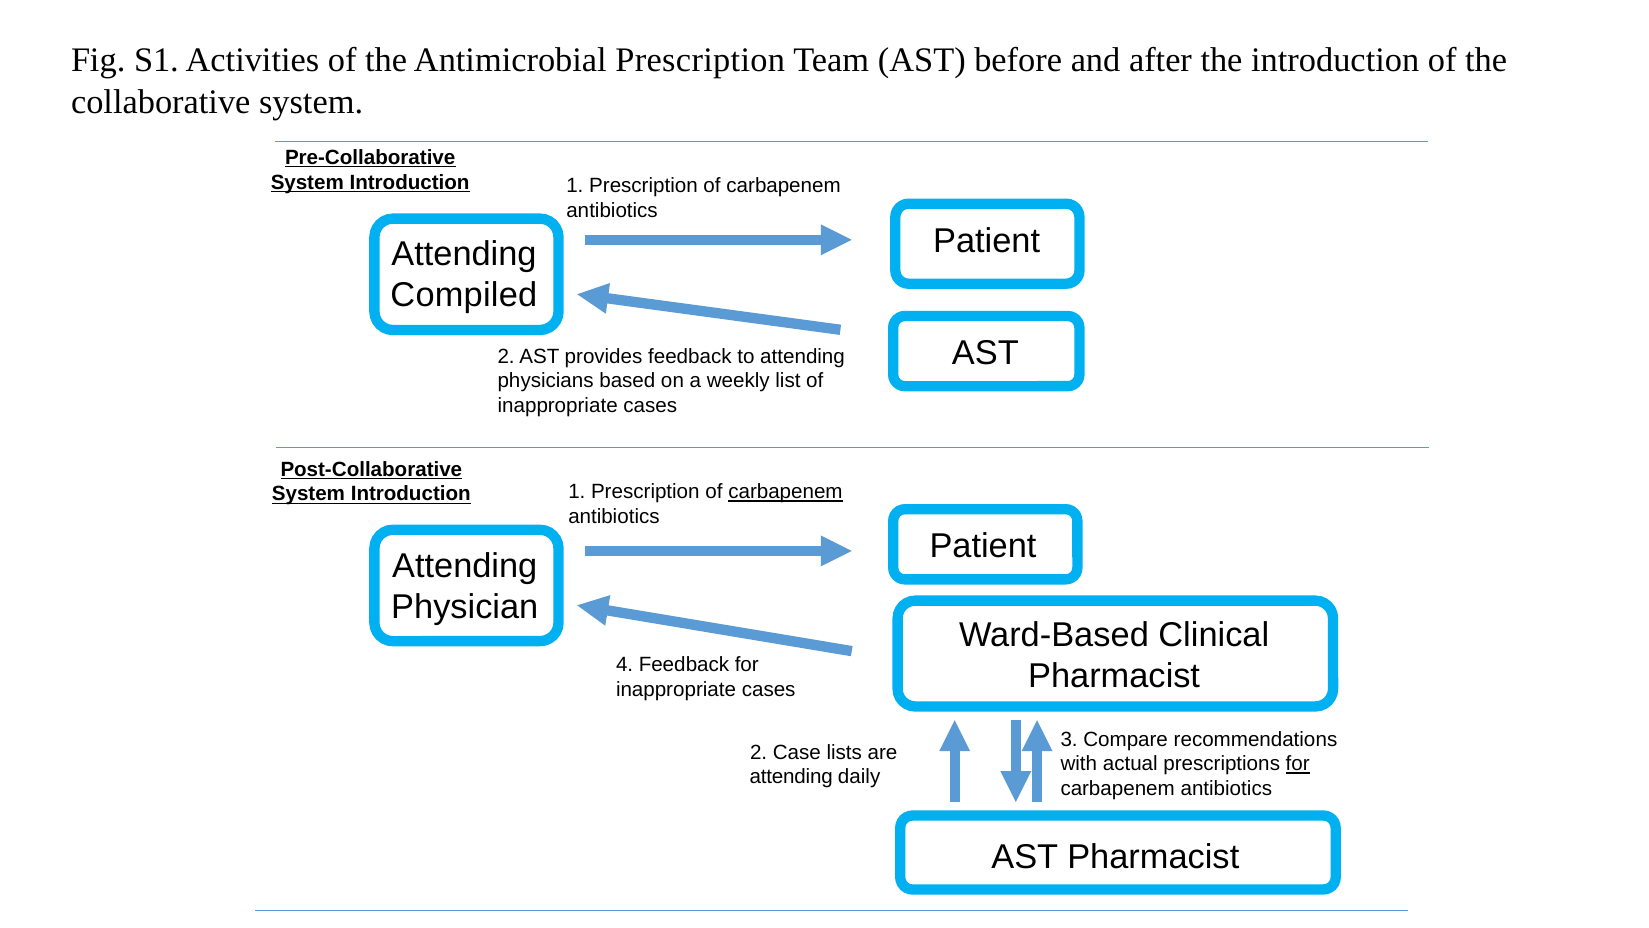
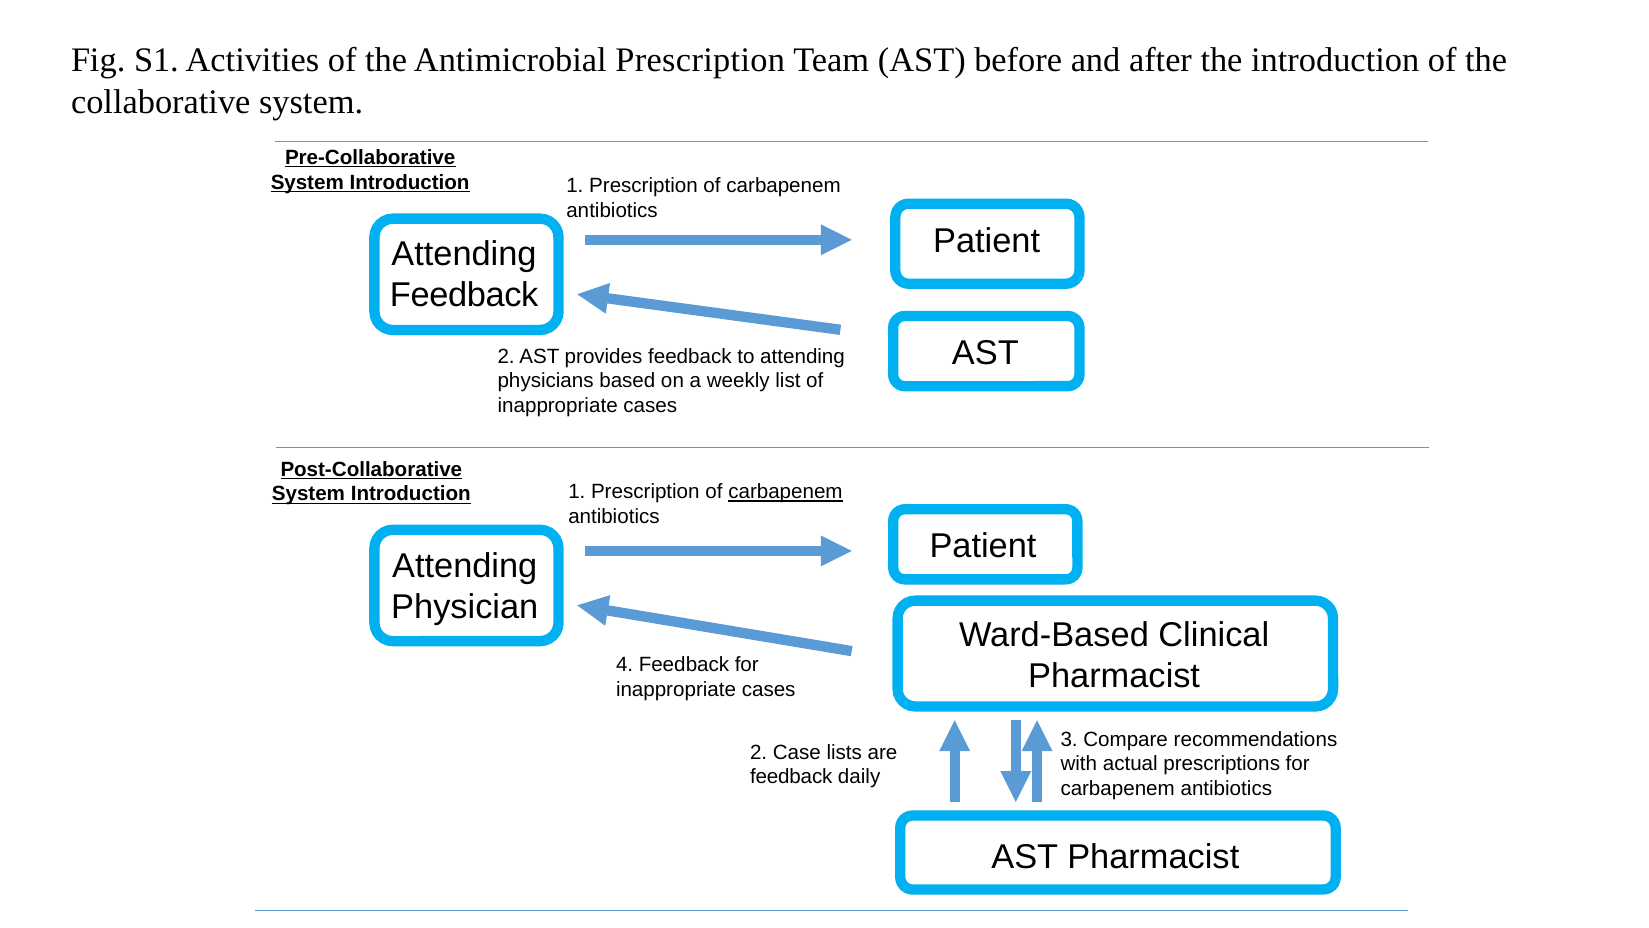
Compiled at (464, 295): Compiled -> Feedback
for at (1298, 764) underline: present -> none
attending at (791, 777): attending -> feedback
